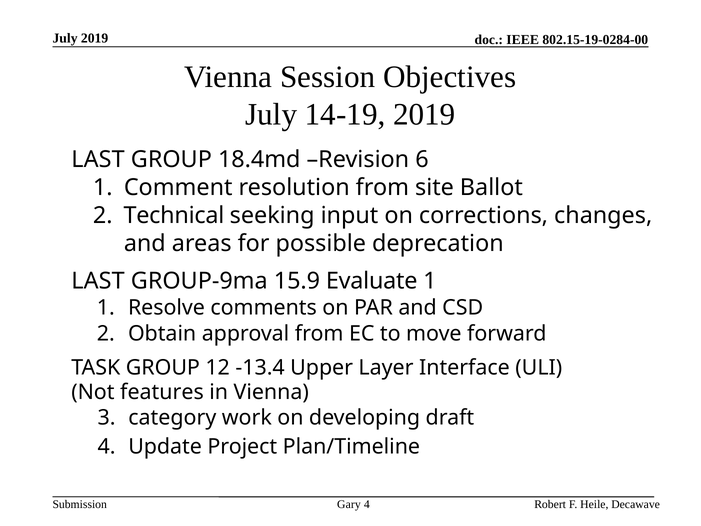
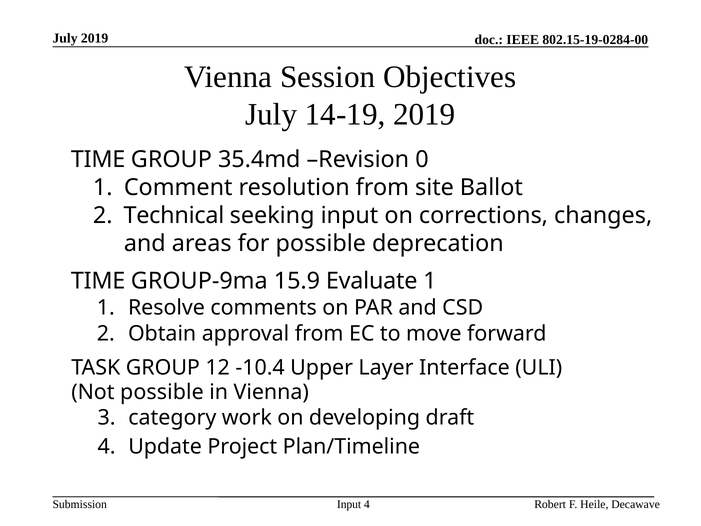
LAST at (98, 159): LAST -> TIME
18.4md: 18.4md -> 35.4md
6: 6 -> 0
LAST at (98, 281): LAST -> TIME
-13.4: -13.4 -> -10.4
Not features: features -> possible
Gary at (349, 504): Gary -> Input
